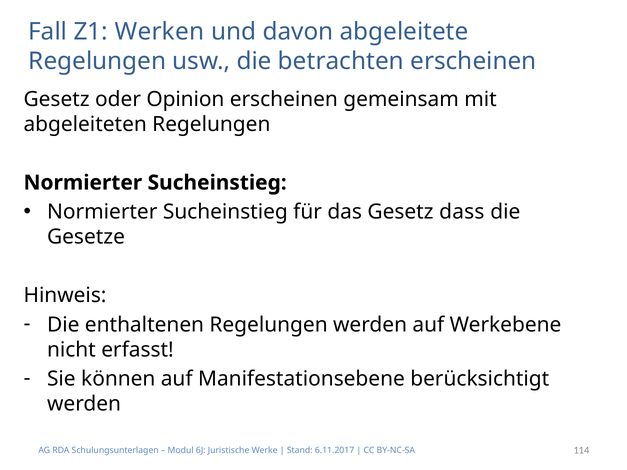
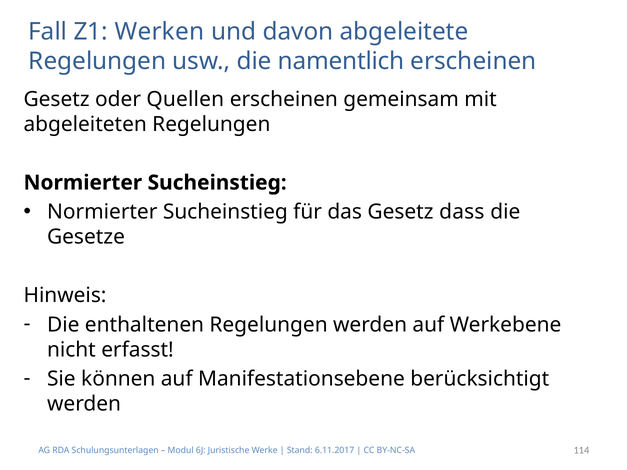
betrachten: betrachten -> namentlich
Opinion: Opinion -> Quellen
